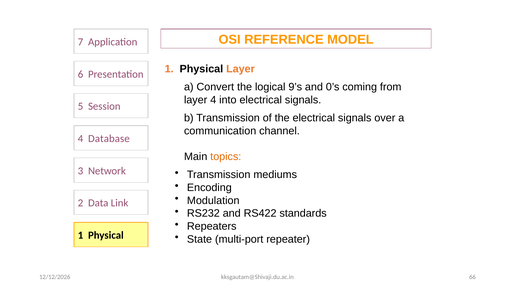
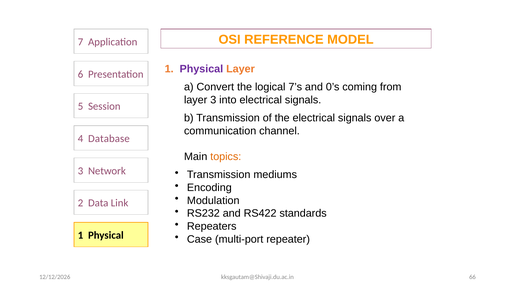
Physical at (201, 69) colour: black -> purple
9’s: 9’s -> 7’s
layer 4: 4 -> 3
State: State -> Case
